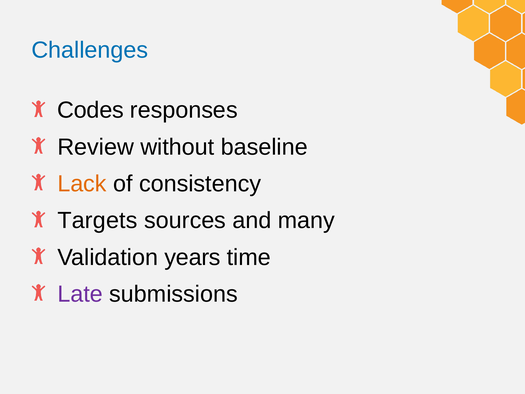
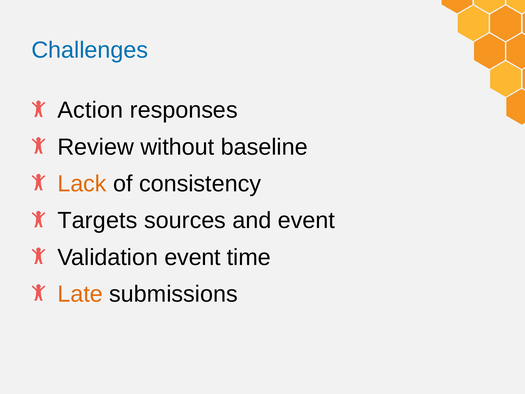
Codes: Codes -> Action
and many: many -> event
Validation years: years -> event
Late colour: purple -> orange
